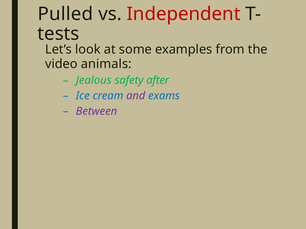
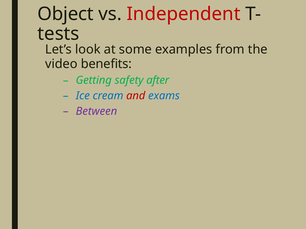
Pulled: Pulled -> Object
animals: animals -> benefits
Jealous: Jealous -> Getting
and colour: purple -> red
